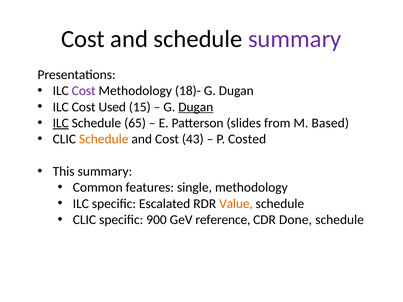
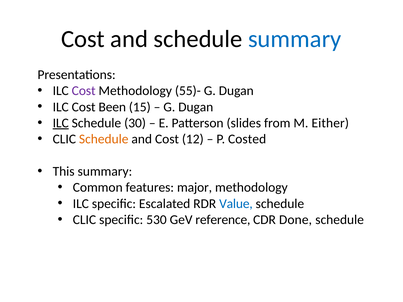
summary at (295, 39) colour: purple -> blue
18)-: 18)- -> 55)-
Used: Used -> Been
Dugan at (196, 107) underline: present -> none
65: 65 -> 30
Based: Based -> Either
43: 43 -> 12
single: single -> major
Value colour: orange -> blue
900: 900 -> 530
